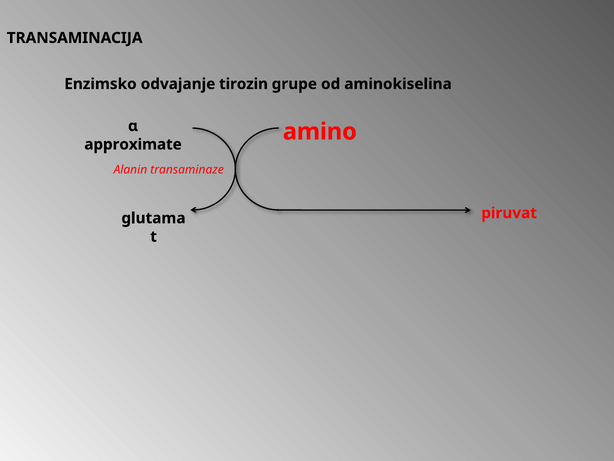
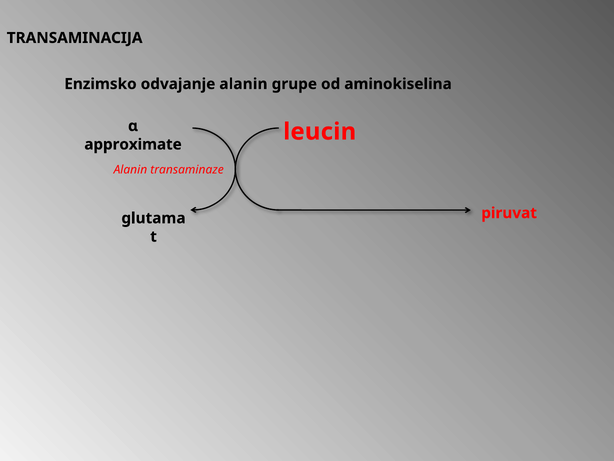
odvajanje tirozin: tirozin -> alanin
amino: amino -> leucin
